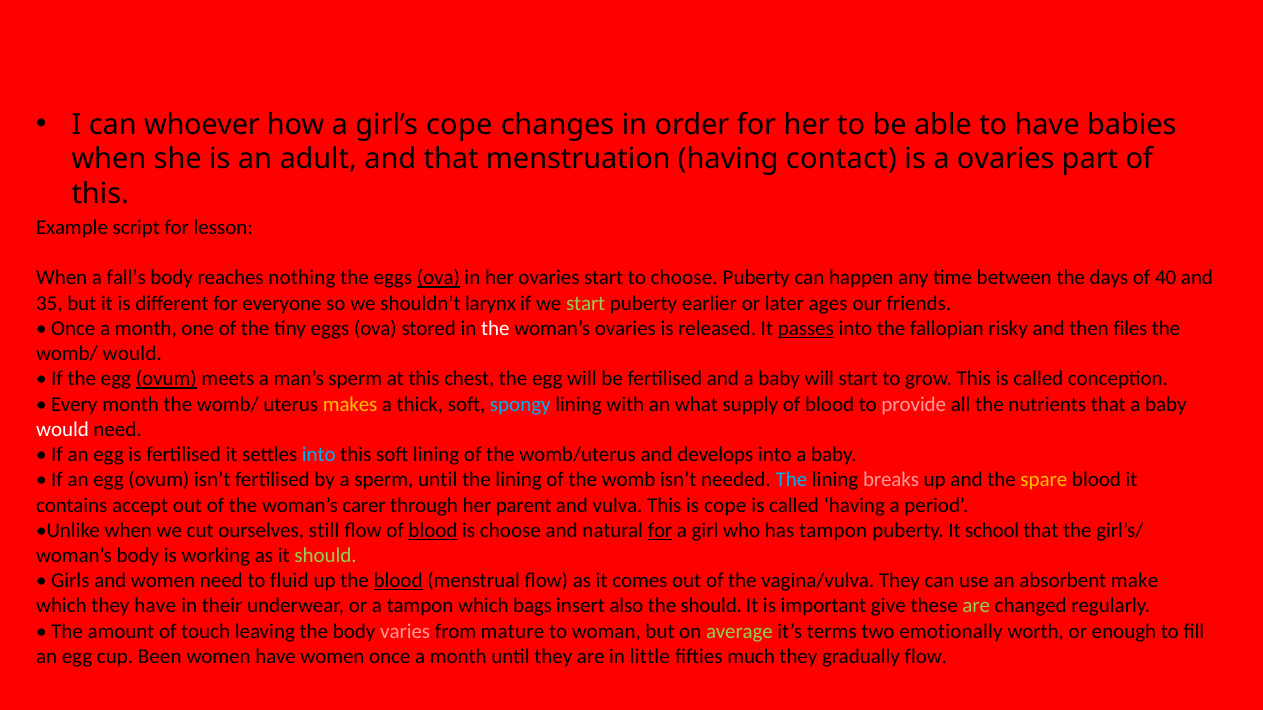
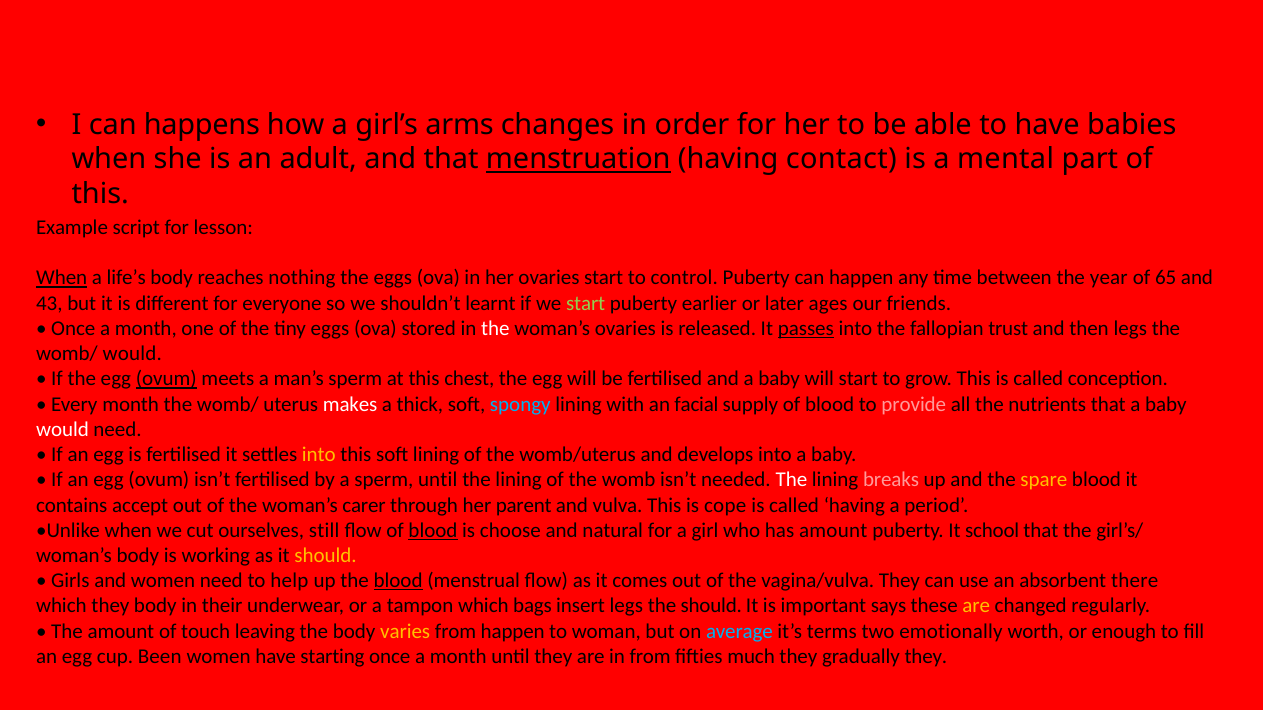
whoever: whoever -> happens
girl’s cope: cope -> arms
menstruation underline: none -> present
a ovaries: ovaries -> mental
When at (62, 278) underline: none -> present
fall’s: fall’s -> life’s
ova at (438, 278) underline: present -> none
to choose: choose -> control
days: days -> year
40: 40 -> 65
35: 35 -> 43
larynx: larynx -> learnt
risky: risky -> trust
then files: files -> legs
makes colour: yellow -> white
what: what -> facial
into at (319, 455) colour: light blue -> yellow
The at (791, 480) colour: light blue -> white
for at (660, 531) underline: present -> none
has tampon: tampon -> amount
should at (326, 556) colour: light green -> yellow
fluid: fluid -> help
make: make -> there
they have: have -> body
insert also: also -> legs
give: give -> says
are at (976, 606) colour: light green -> yellow
varies colour: pink -> yellow
from mature: mature -> happen
average colour: light green -> light blue
have women: women -> starting
in little: little -> from
gradually flow: flow -> they
